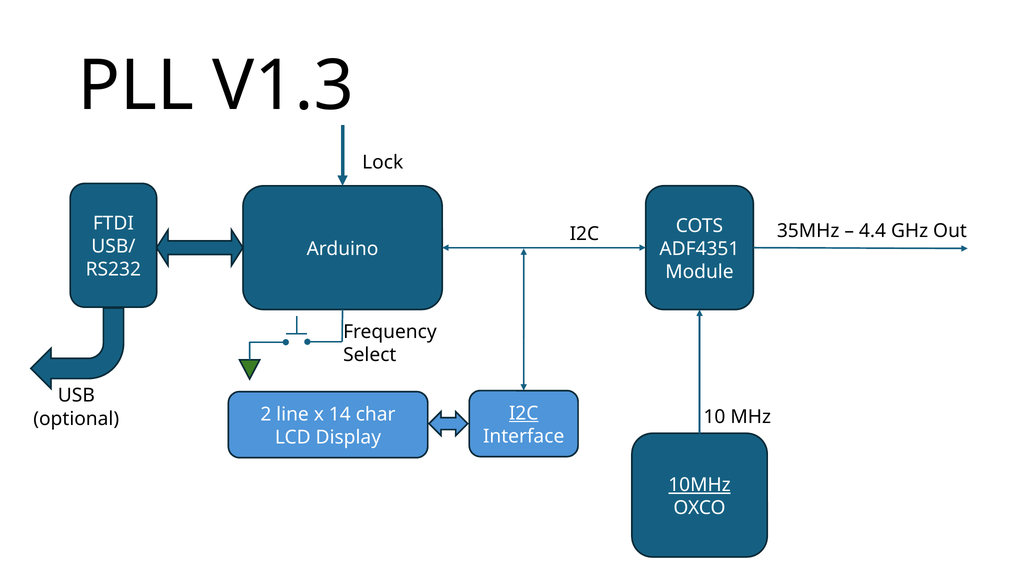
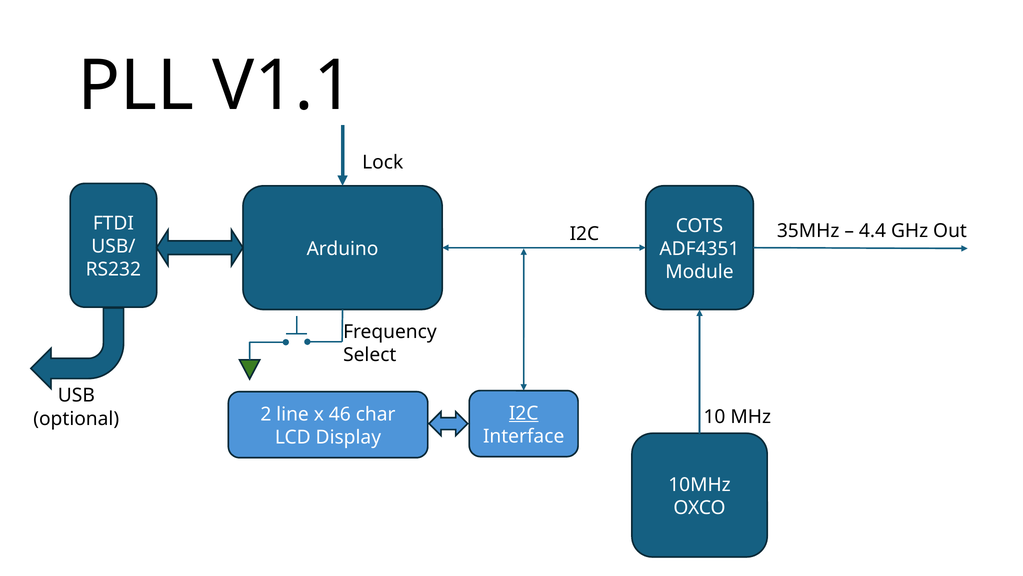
V1.3: V1.3 -> V1.1
14: 14 -> 46
10MHz underline: present -> none
